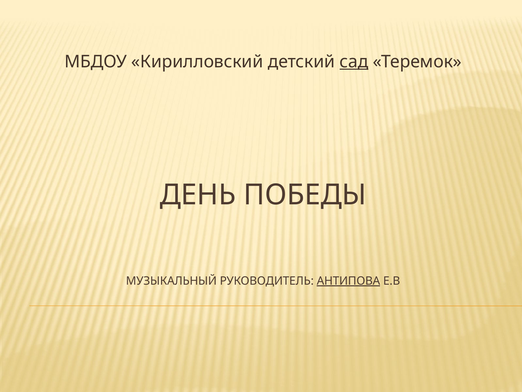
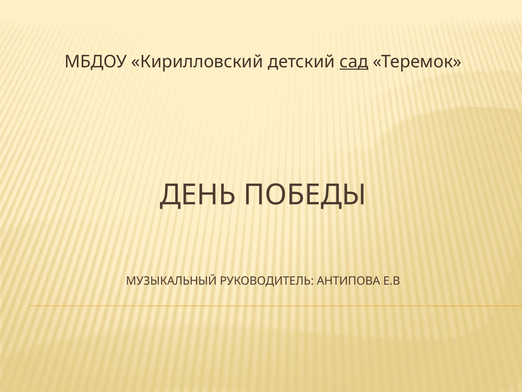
АНТИПОВА underline: present -> none
